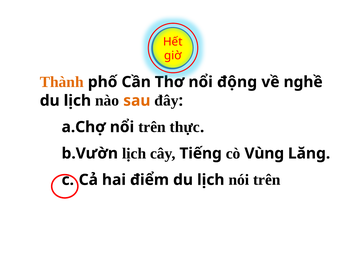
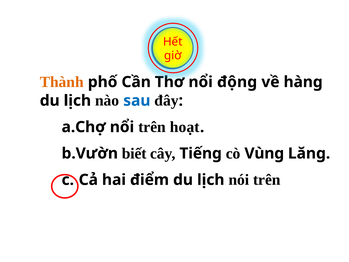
nghề: nghề -> hàng
sau colour: orange -> blue
thực: thực -> hoạt
lịch: lịch -> biết
